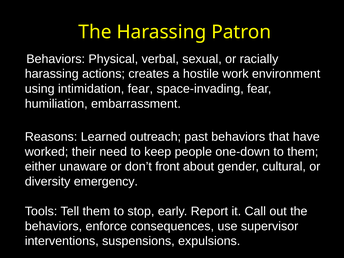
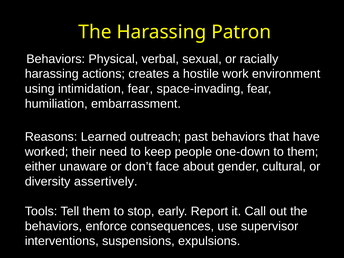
front: front -> face
emergency: emergency -> assertively
